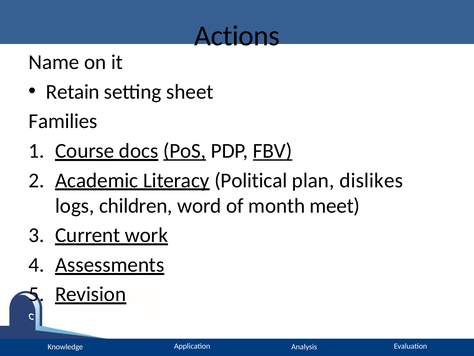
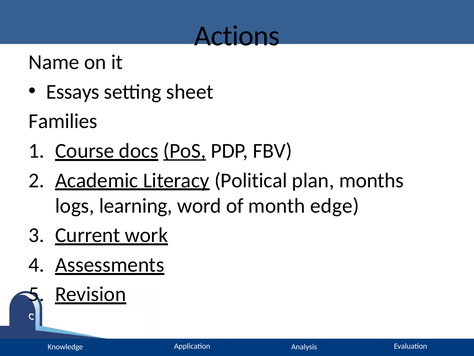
Retain: Retain -> Essays
FBV underline: present -> none
dislikes: dislikes -> months
children: children -> learning
meet: meet -> edge
